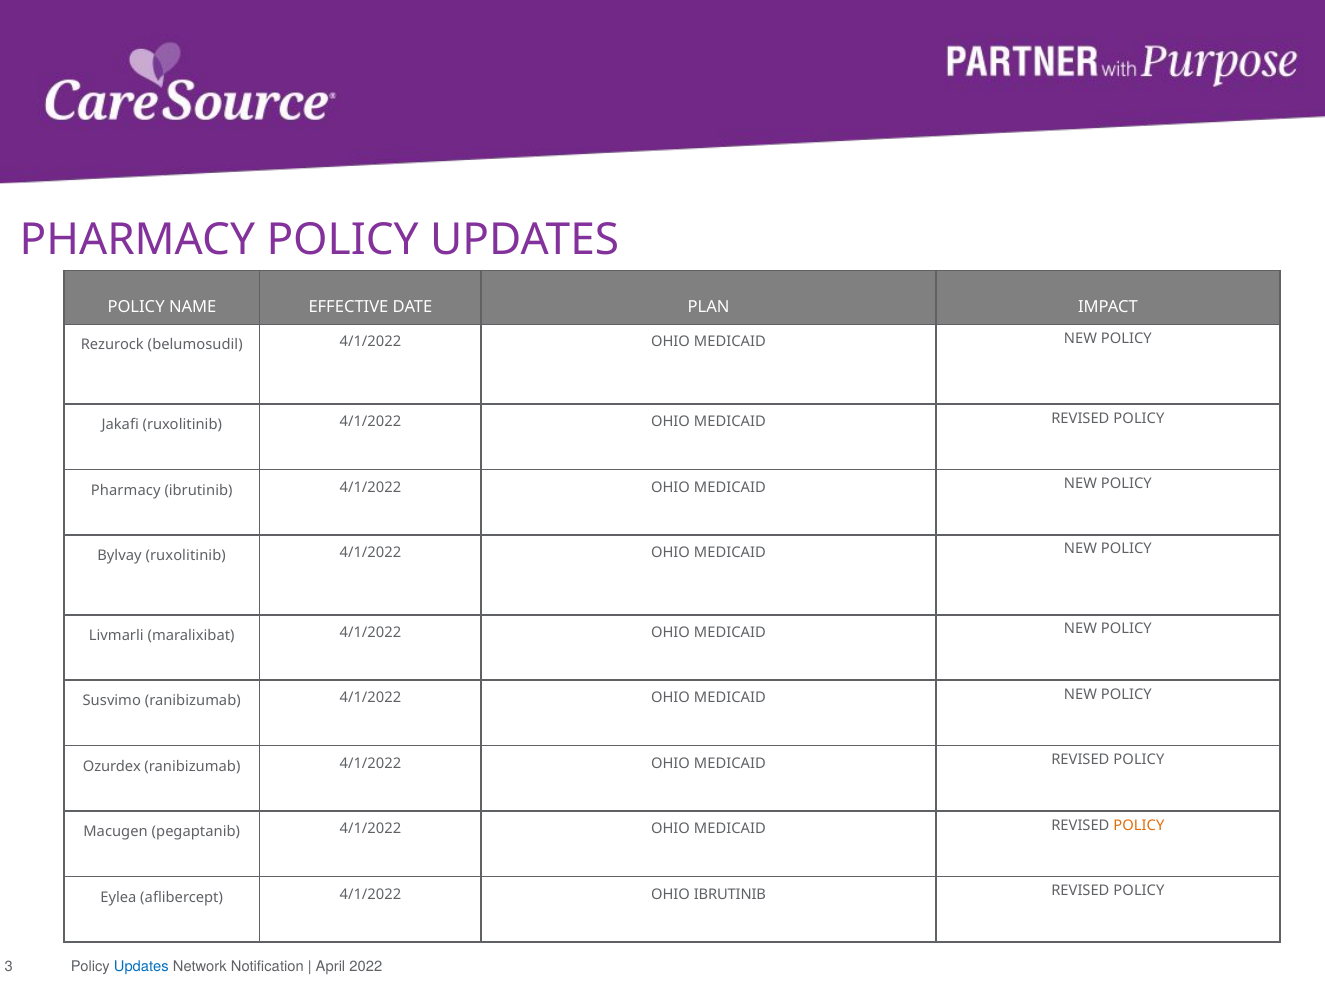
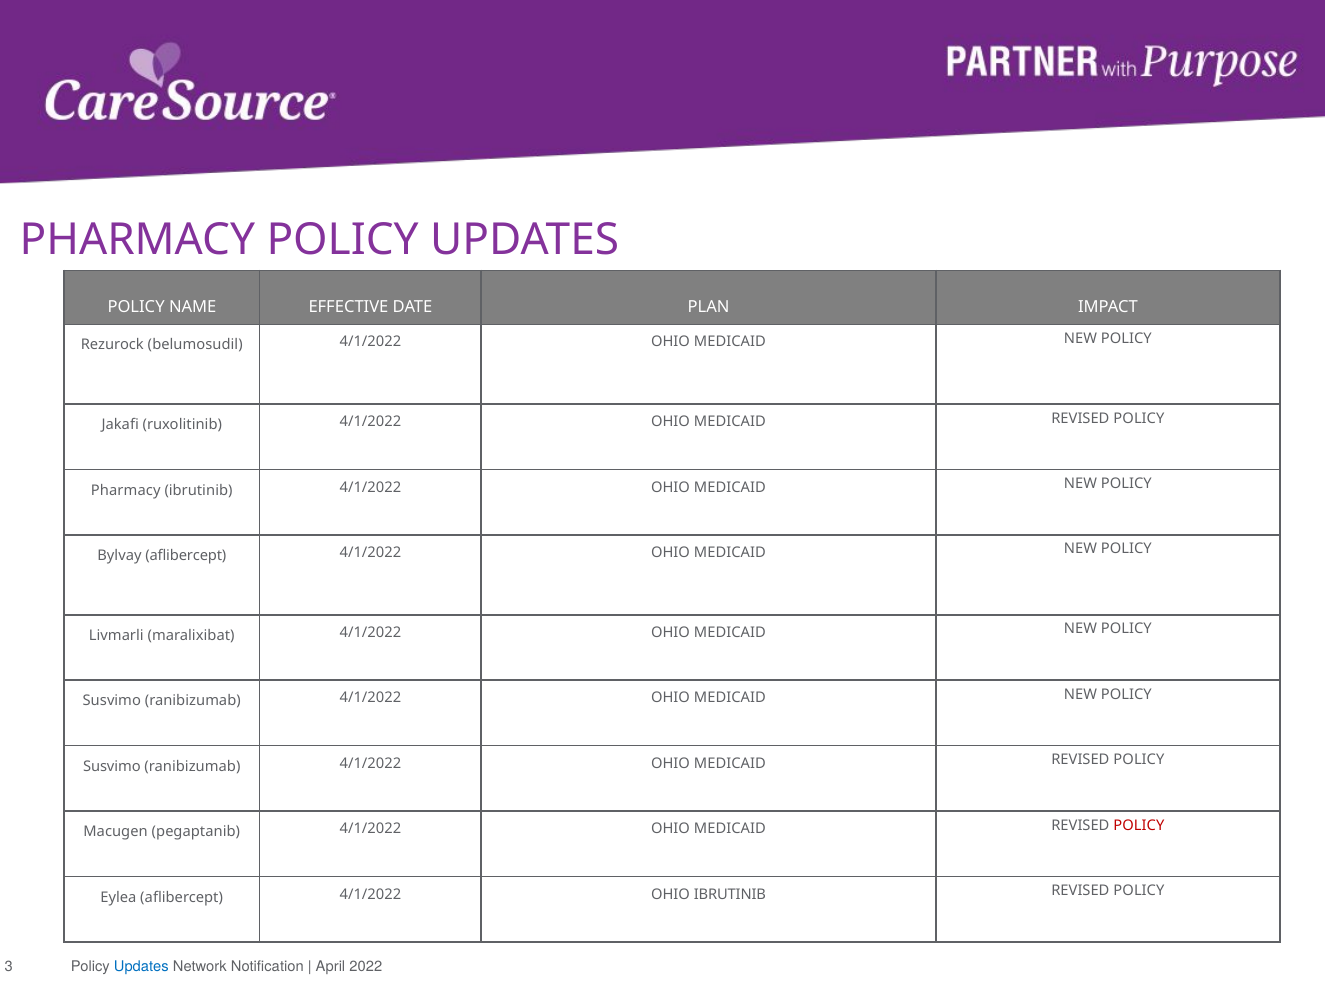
Bylvay ruxolitinib: ruxolitinib -> aflibercept
Ozurdex at (112, 767): Ozurdex -> Susvimo
POLICY at (1139, 826) colour: orange -> red
